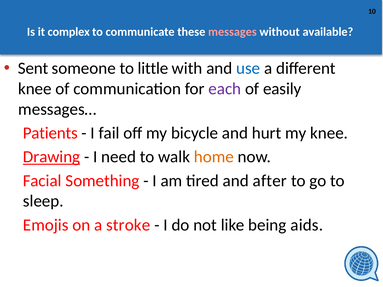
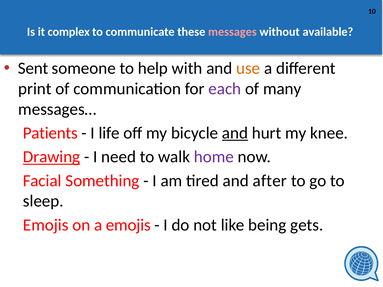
little: little -> help
use colour: blue -> orange
knee at (35, 89): knee -> print
easily: easily -> many
fail: fail -> life
and at (235, 133) underline: none -> present
home colour: orange -> purple
a stroke: stroke -> emojis
aids: aids -> gets
